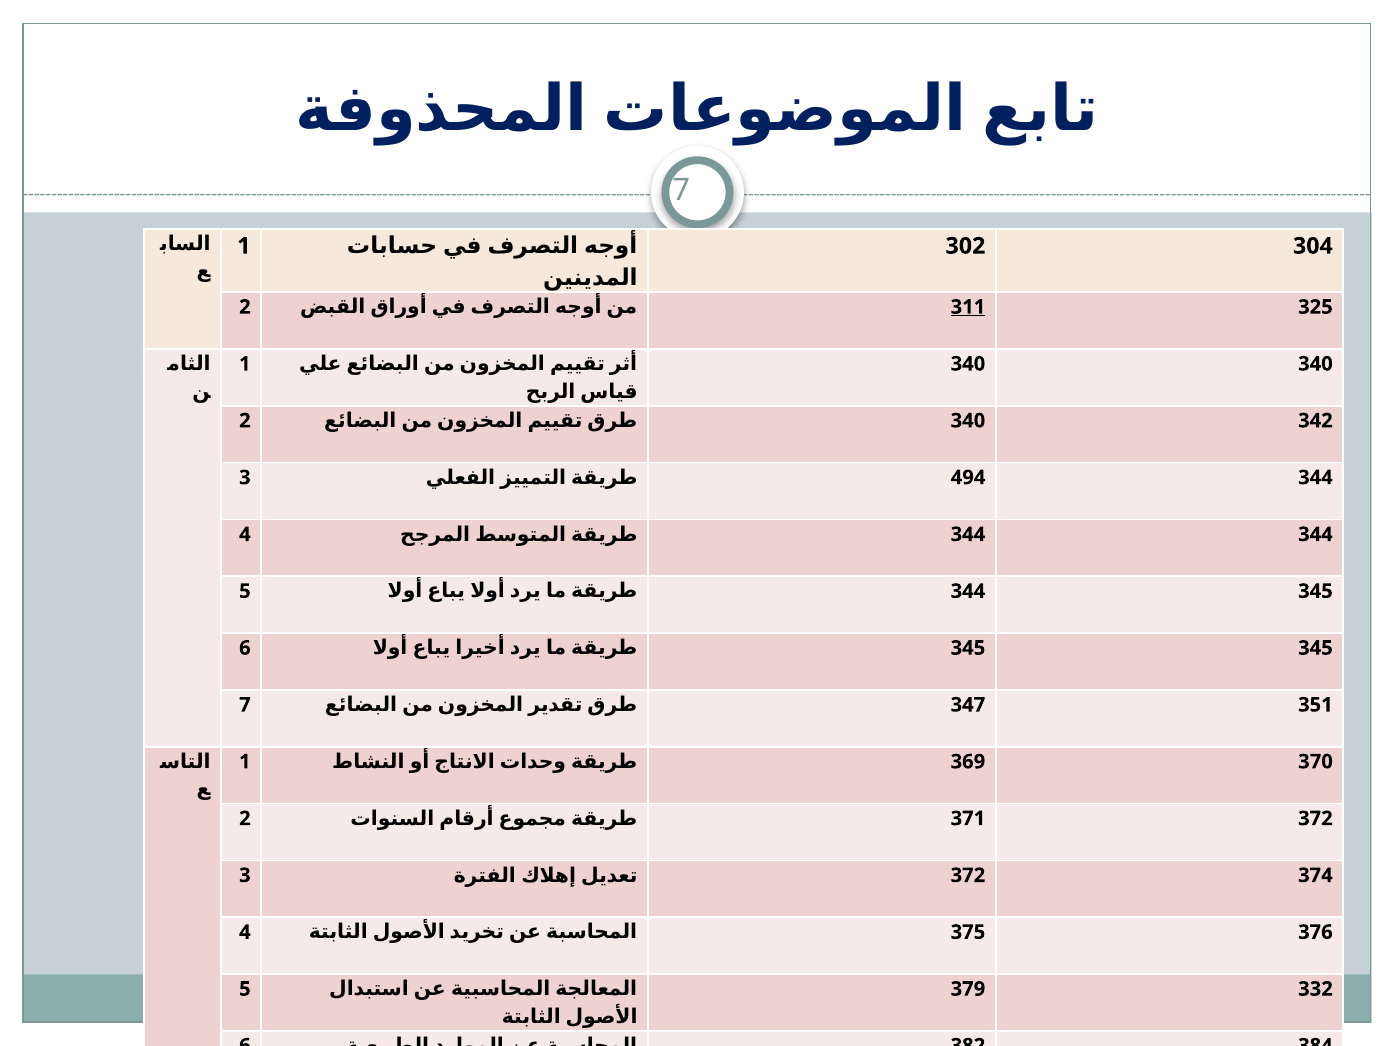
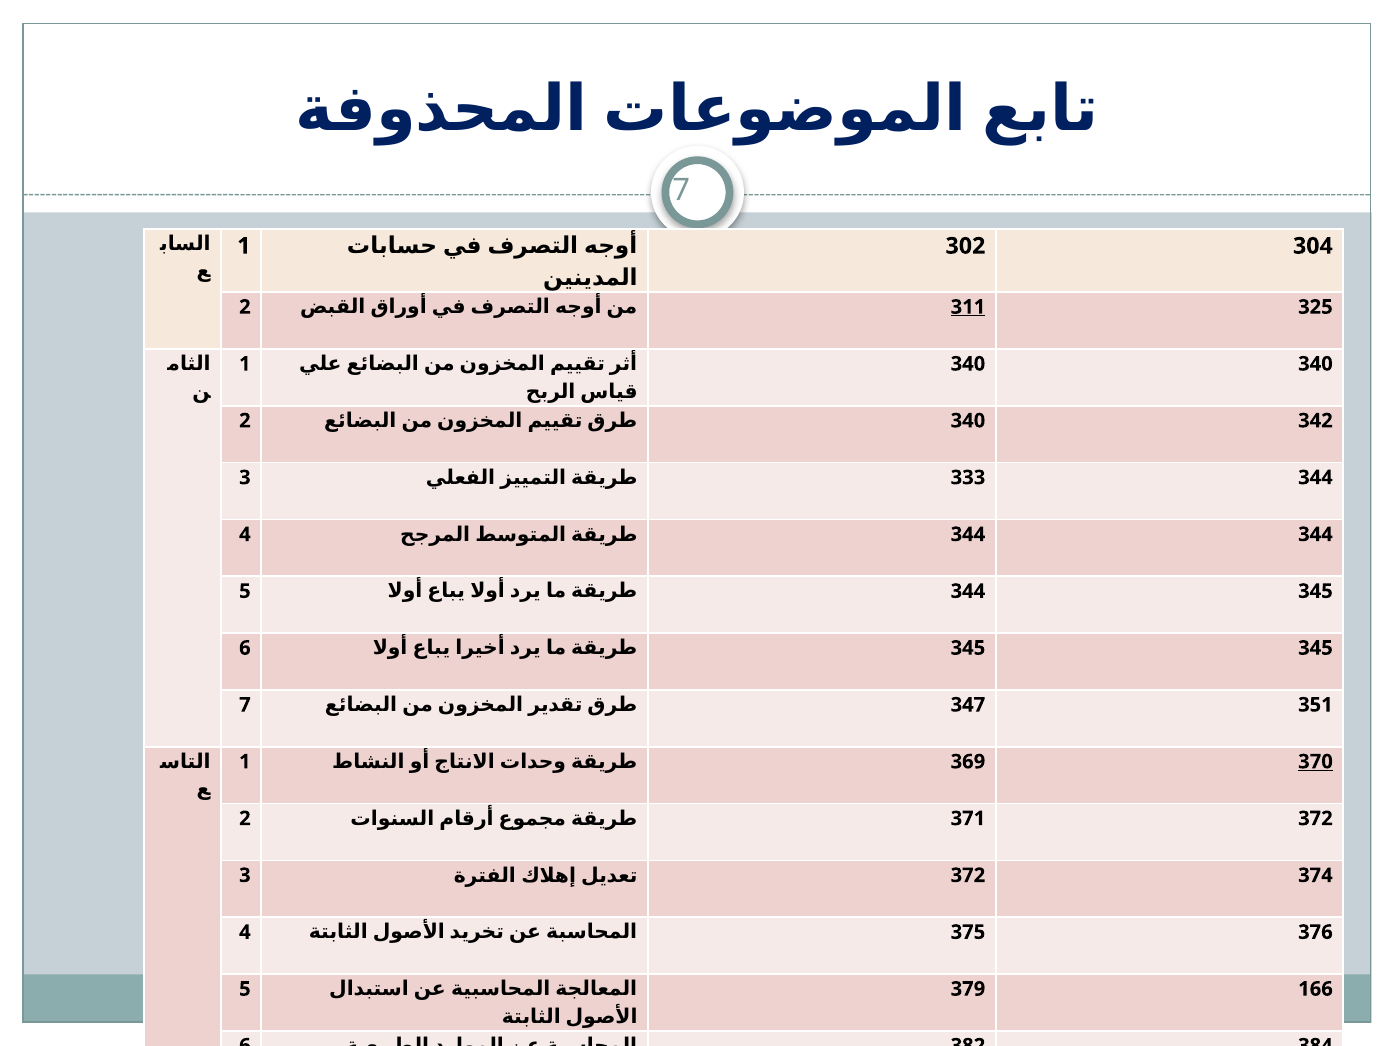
494: 494 -> 333
370 underline: none -> present
332: 332 -> 166
